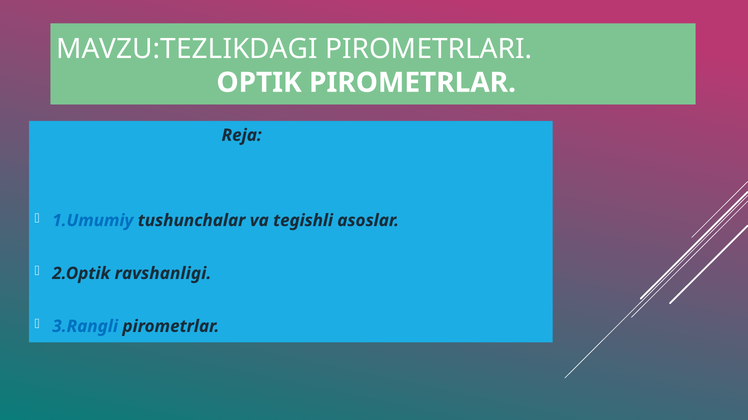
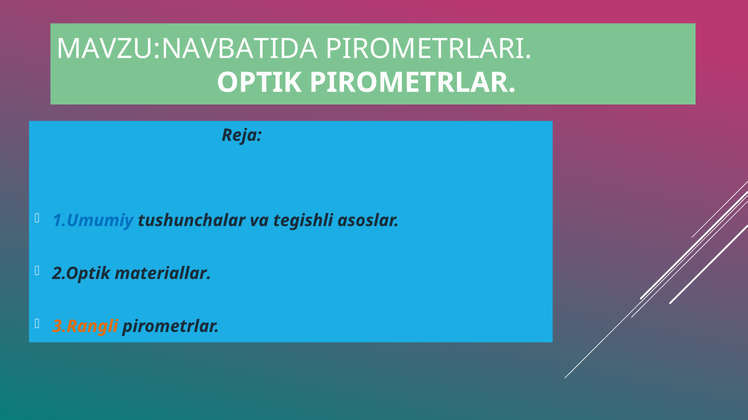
MAVZU:TEZLIKDAGI: MAVZU:TEZLIKDAGI -> MAVZU:NAVBATIDA
ravshanligi: ravshanligi -> materiallar
3.Rangli colour: blue -> orange
